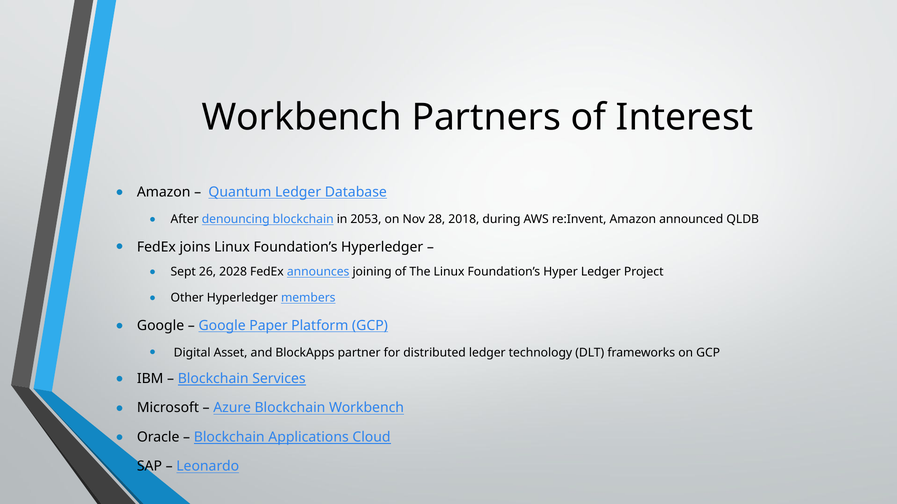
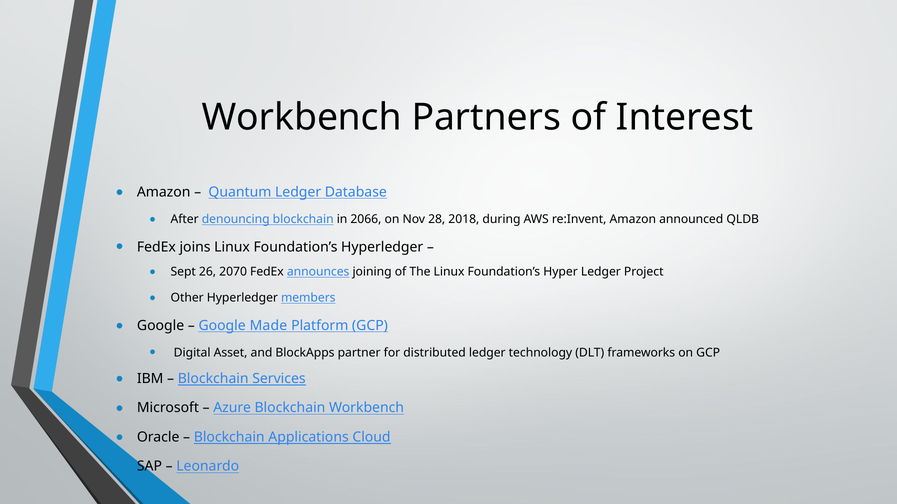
2053: 2053 -> 2066
2028: 2028 -> 2070
Paper: Paper -> Made
